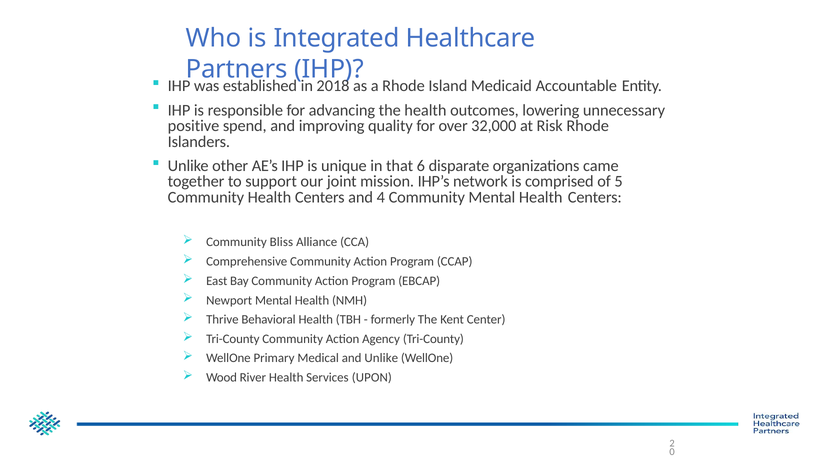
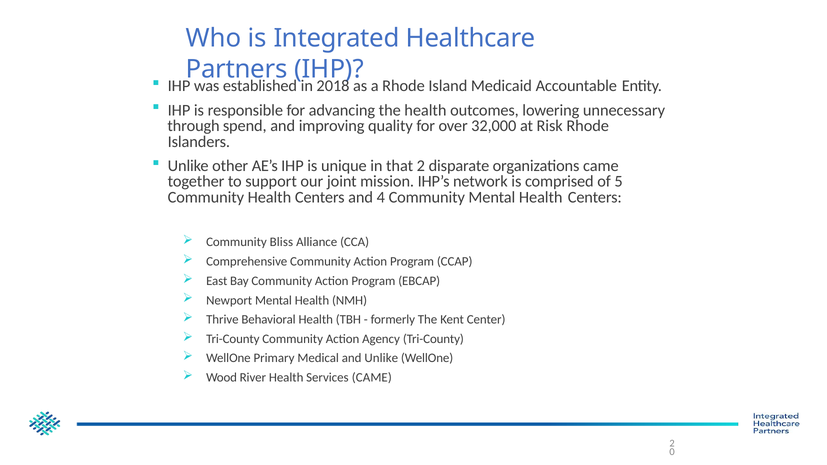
positive: positive -> through
that 6: 6 -> 2
Services UPON: UPON -> CAME
